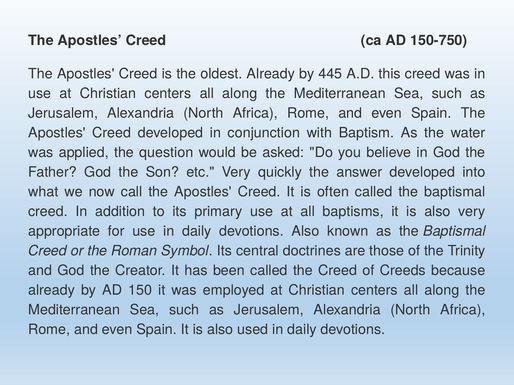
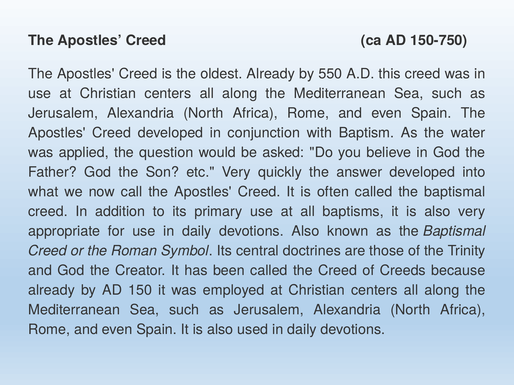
445: 445 -> 550
